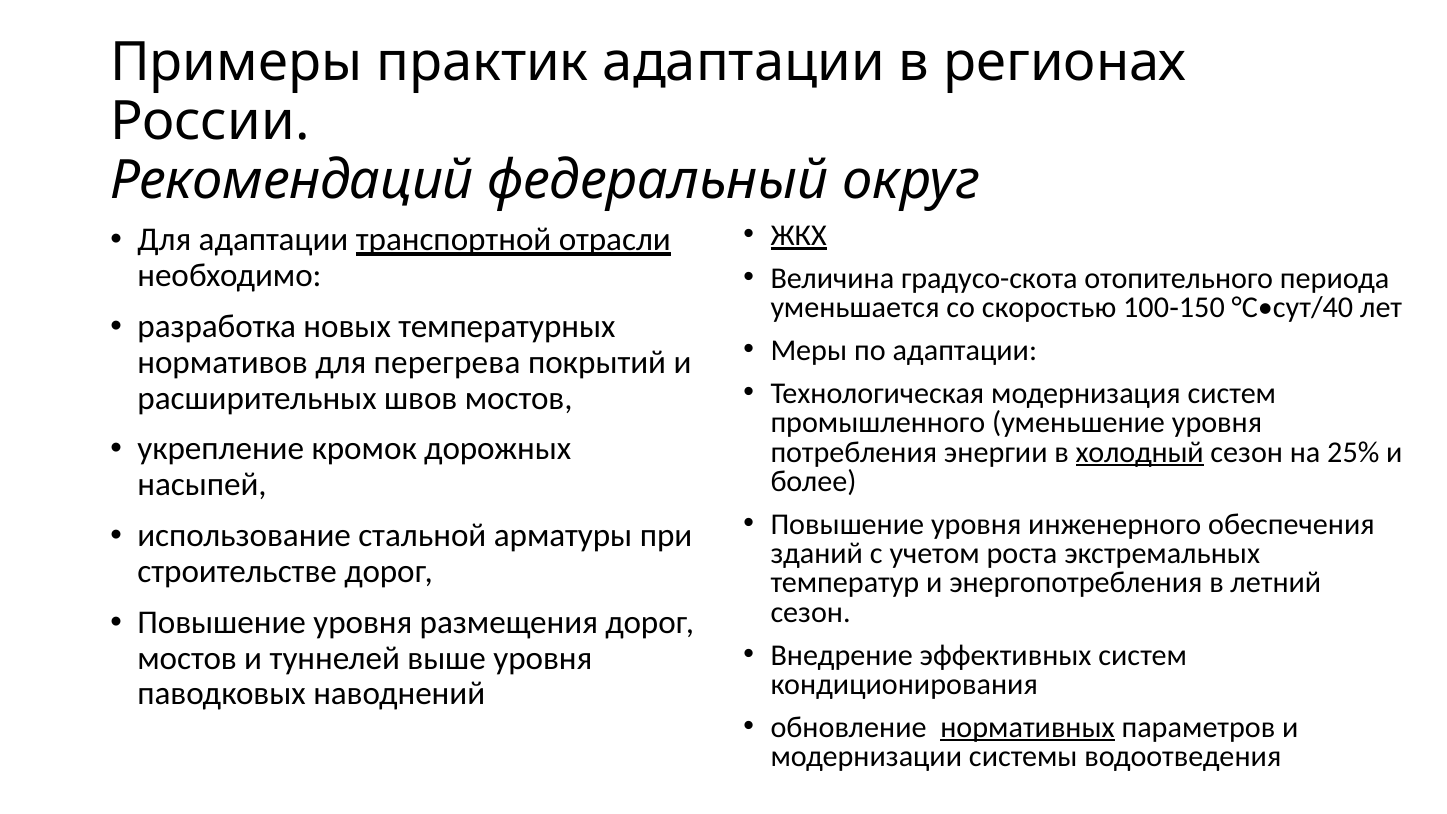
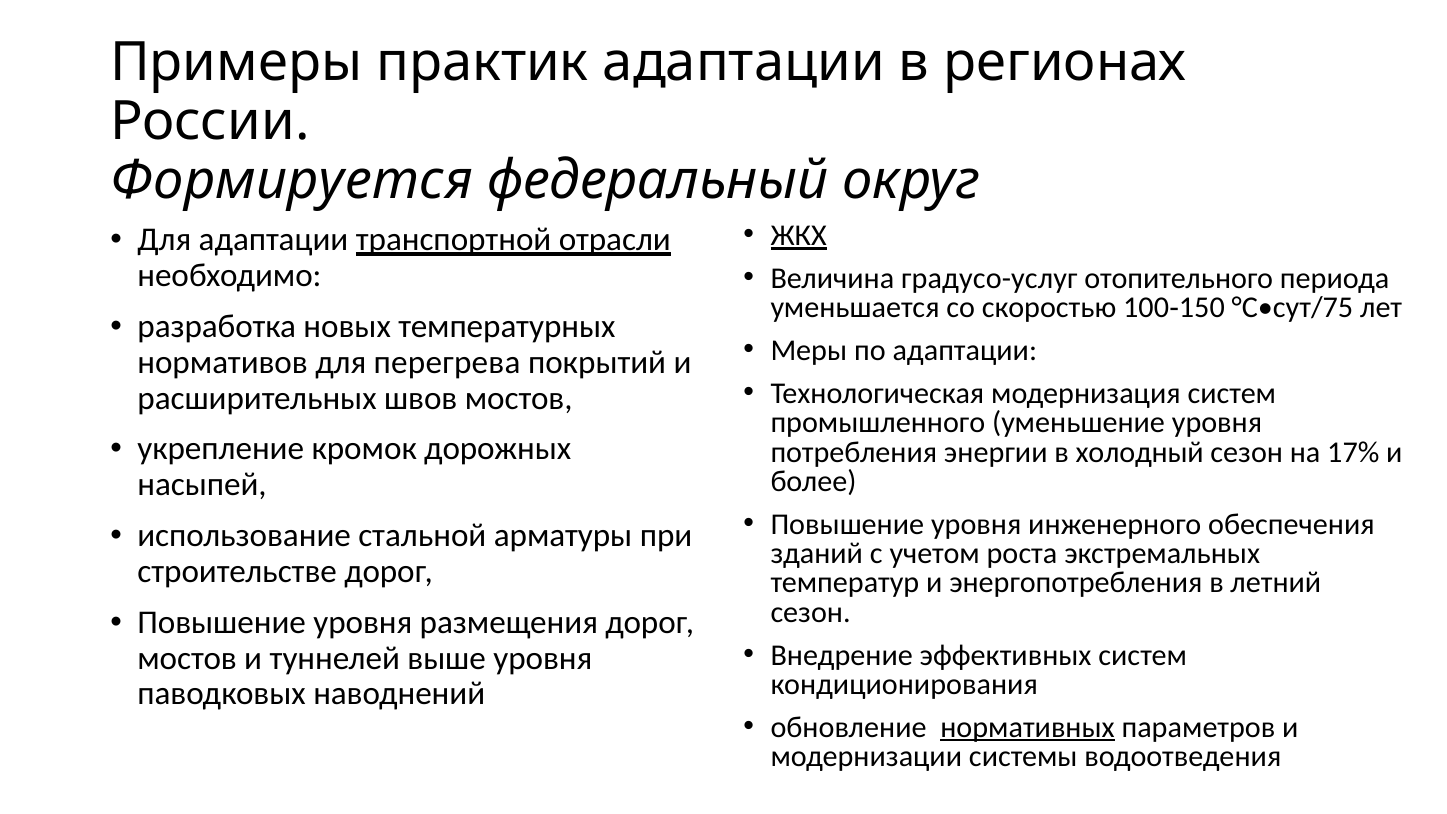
Рекомендаций: Рекомендаций -> Формируется
градусо-скота: градусо-скота -> градусо-услуг
°C•сут/40: °C•сут/40 -> °C•сут/75
холодный underline: present -> none
25%: 25% -> 17%
